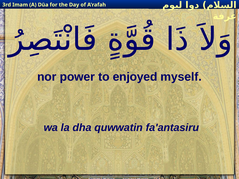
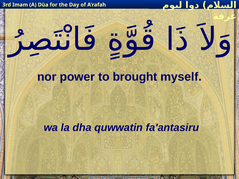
enjoyed: enjoyed -> brought
